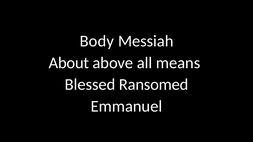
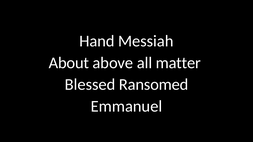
Body: Body -> Hand
means: means -> matter
